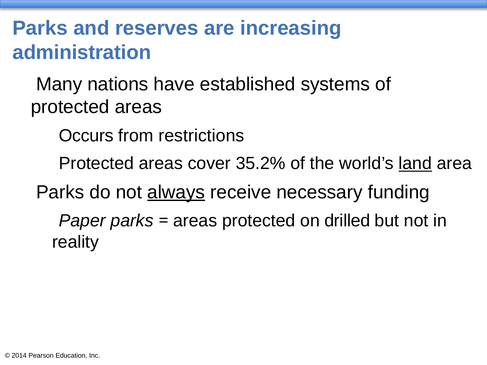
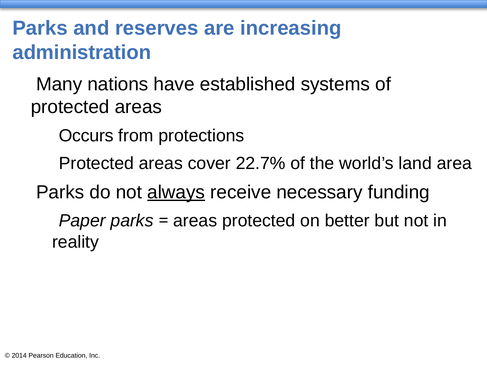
restrictions: restrictions -> protections
35.2%: 35.2% -> 22.7%
land underline: present -> none
drilled: drilled -> better
